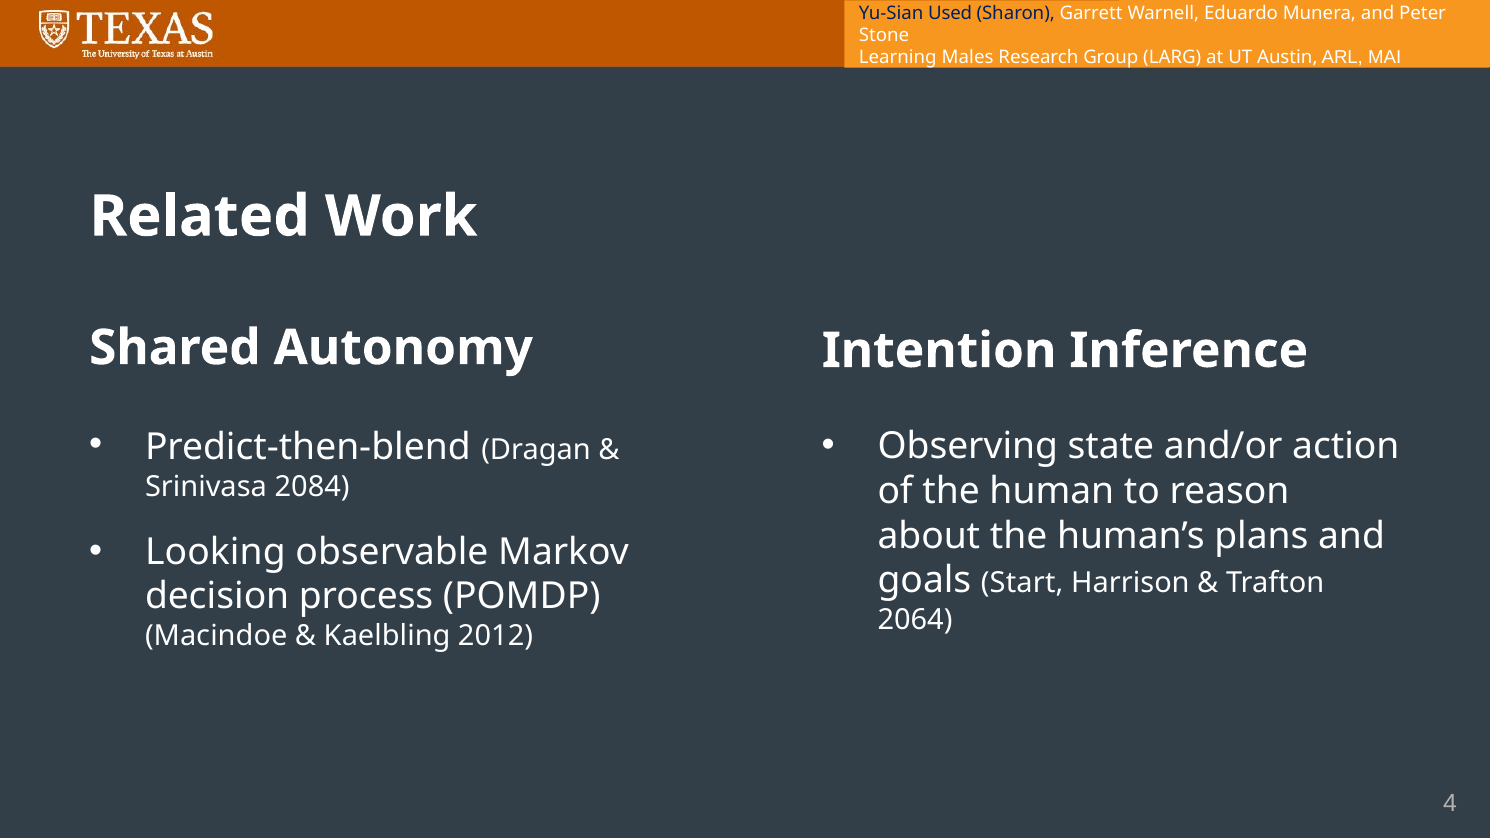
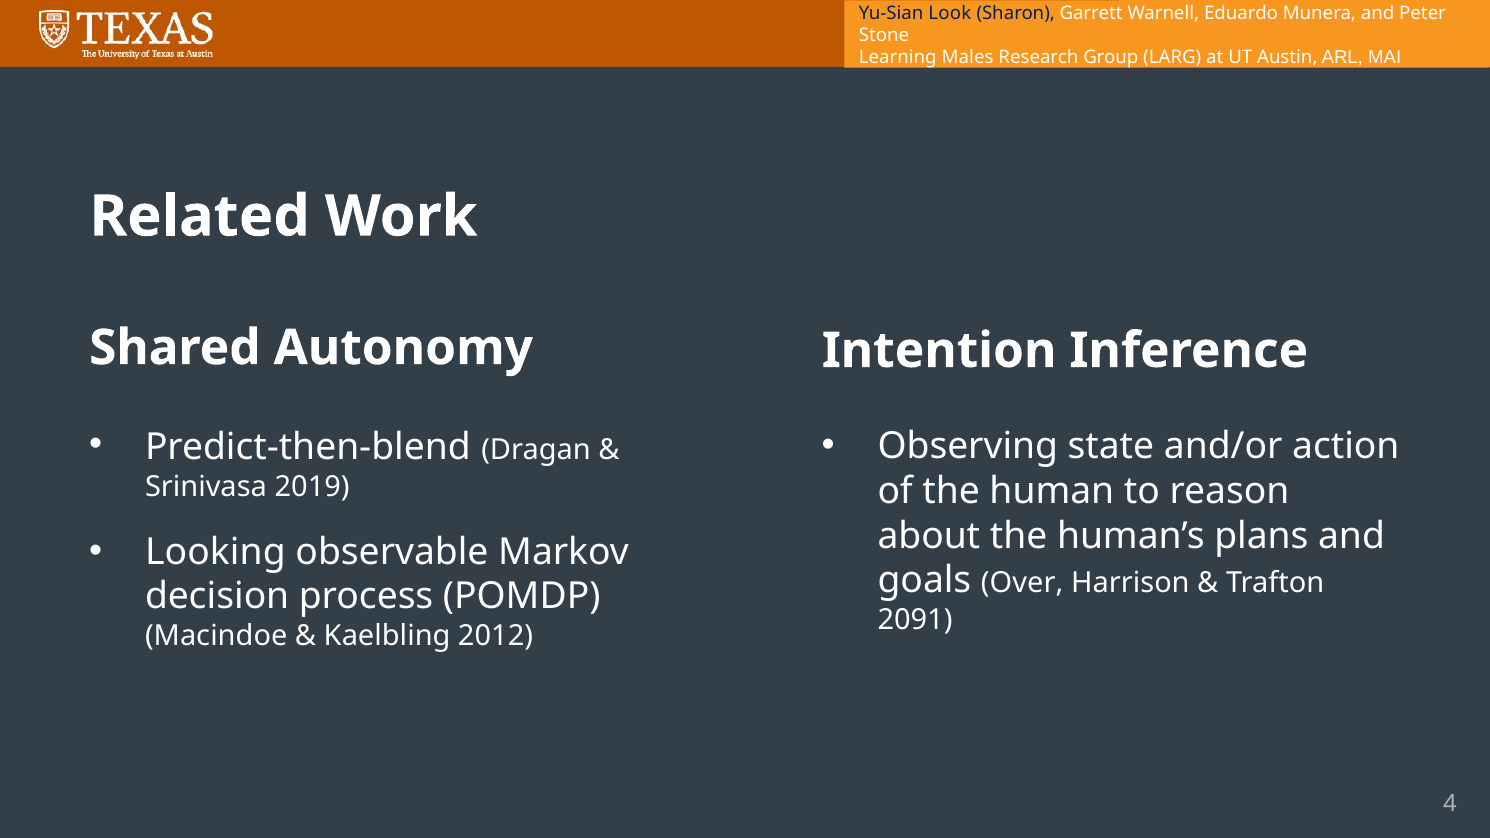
Used: Used -> Look
2084: 2084 -> 2019
Start: Start -> Over
2064: 2064 -> 2091
